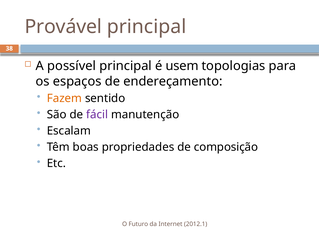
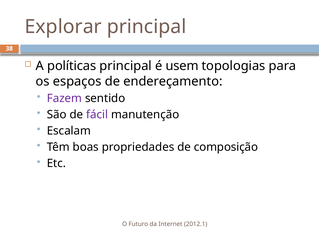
Provável: Provável -> Explorar
possível: possível -> políticas
Fazem colour: orange -> purple
